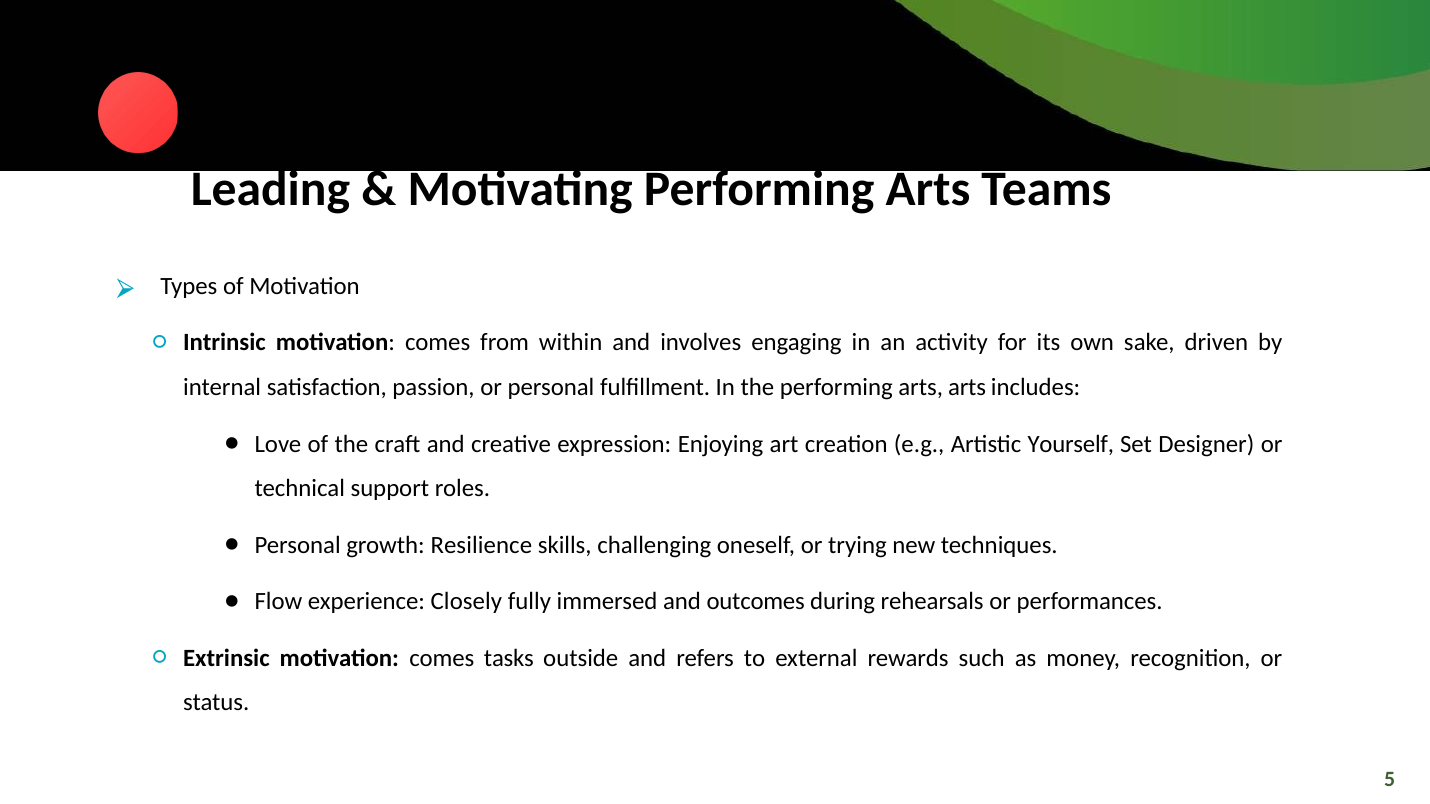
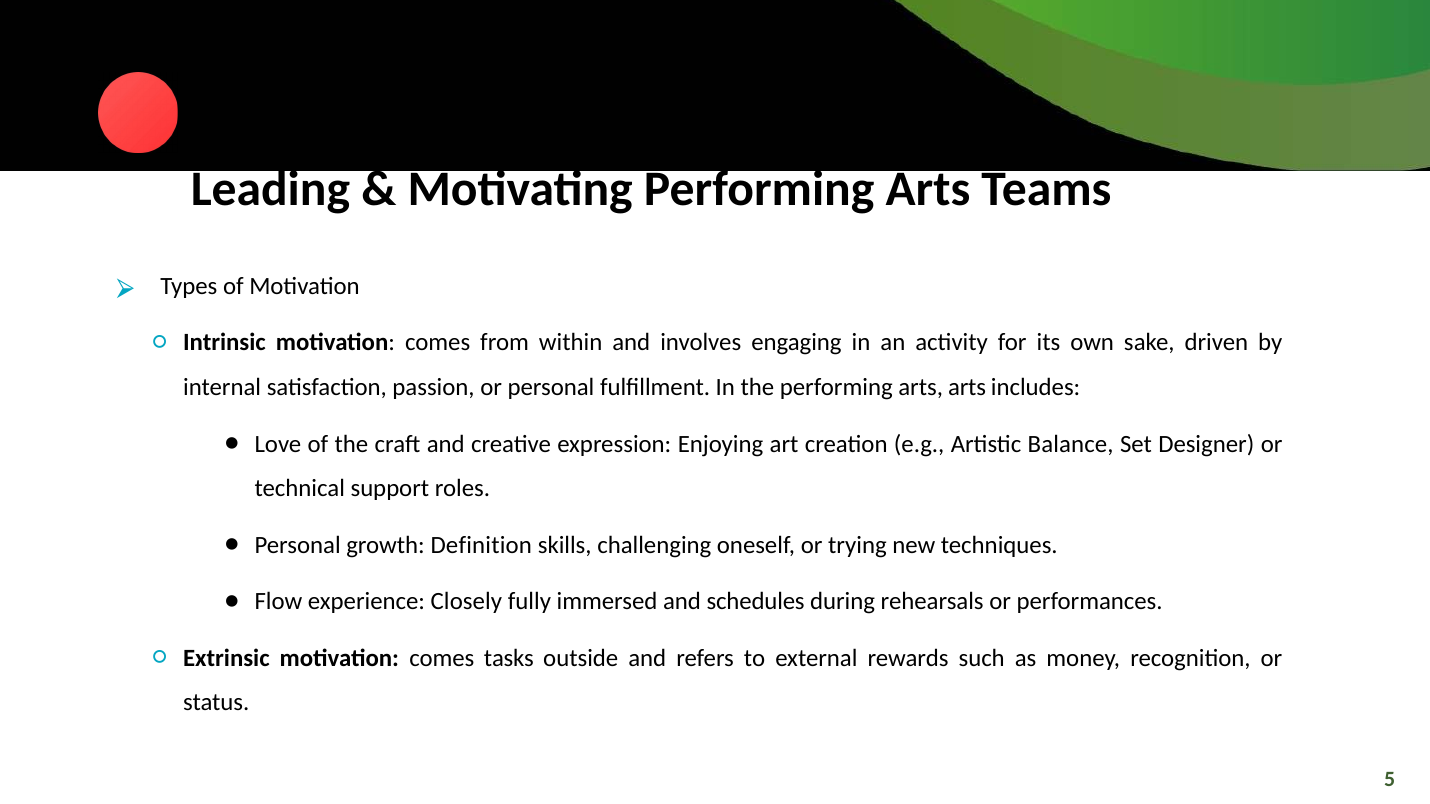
Yourself: Yourself -> Balance
Resilience: Resilience -> Definition
outcomes: outcomes -> schedules
